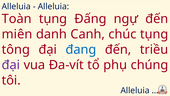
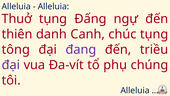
Toàn: Toàn -> Thuở
miên: miên -> thiên
đang colour: blue -> purple
